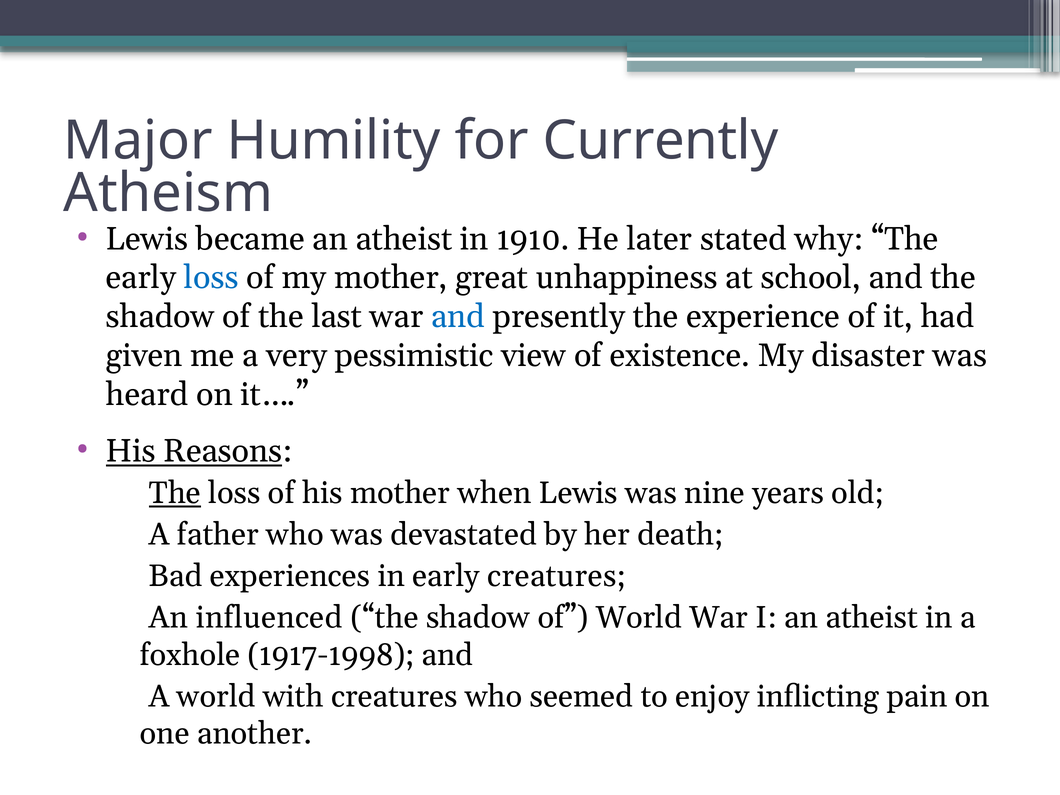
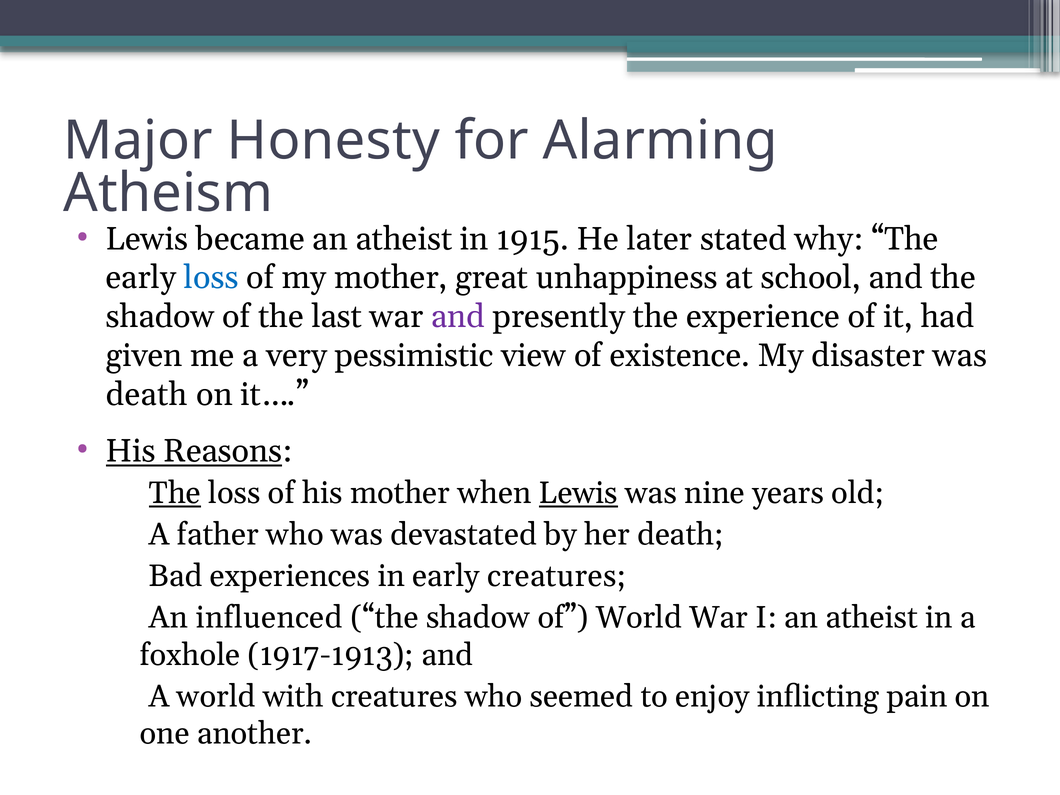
Humility: Humility -> Honesty
Currently: Currently -> Alarming
1910: 1910 -> 1915
and at (458, 317) colour: blue -> purple
heard at (147, 394): heard -> death
Lewis at (578, 493) underline: none -> present
1917-1998: 1917-1998 -> 1917-1913
